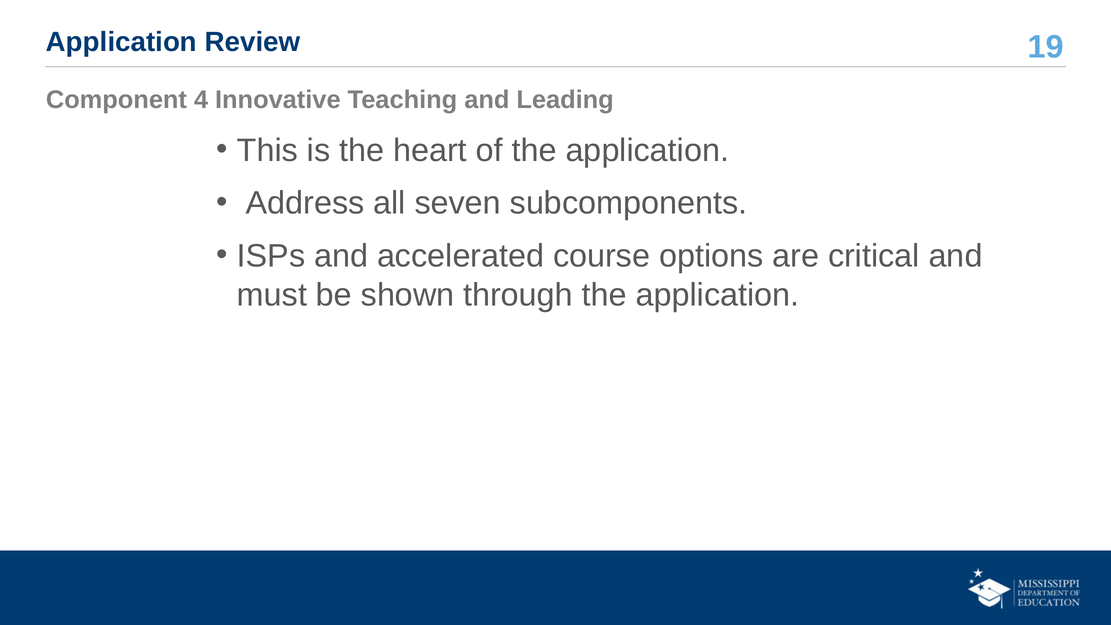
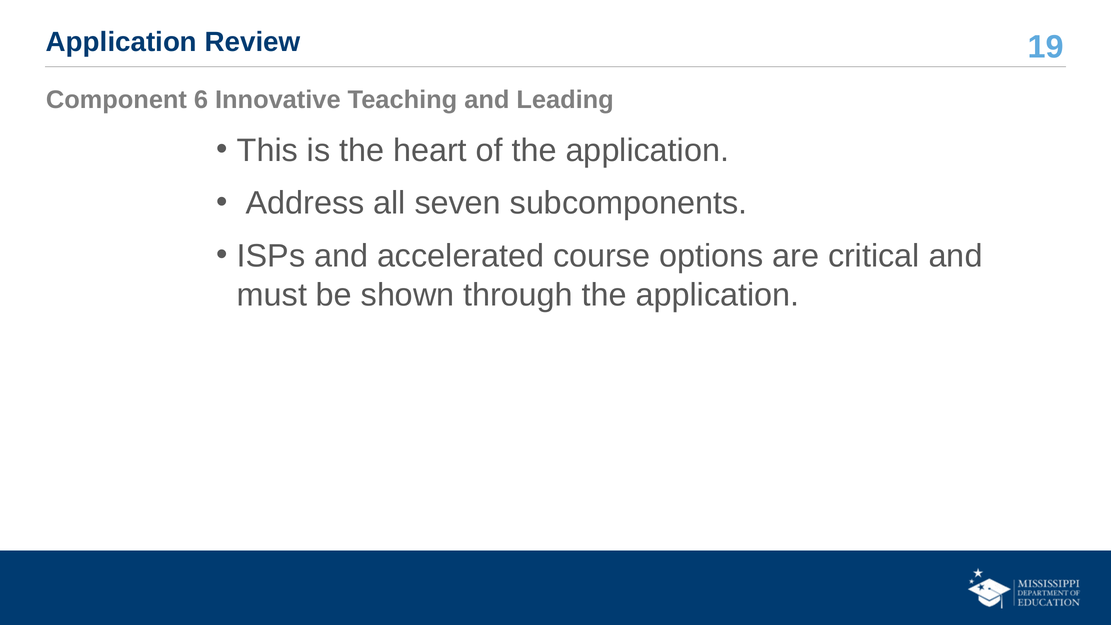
4: 4 -> 6
